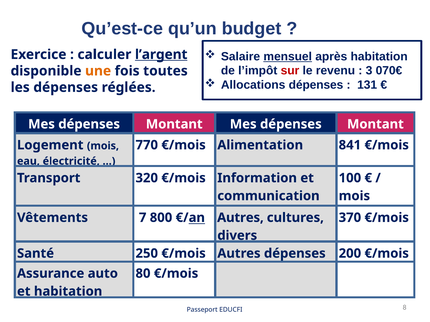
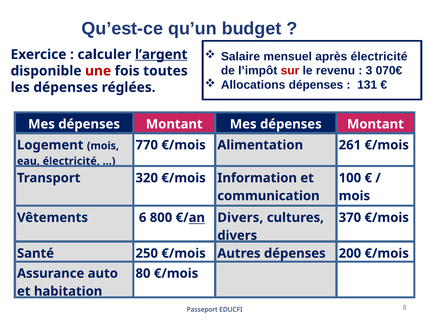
mensuel underline: present -> none
après habitation: habitation -> électricité
une colour: orange -> red
841: 841 -> 261
7: 7 -> 6
€/an Autres: Autres -> Divers
